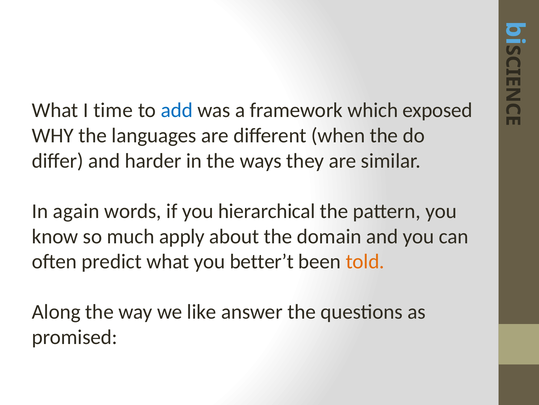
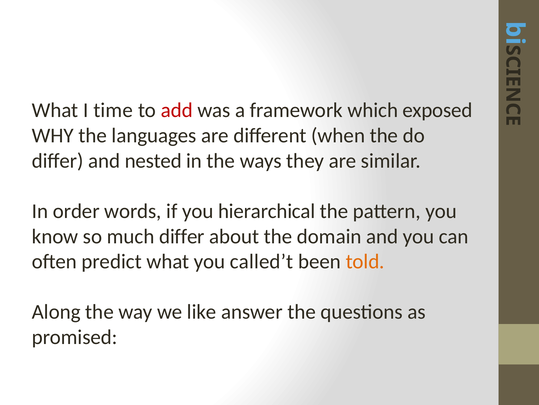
add colour: blue -> red
harder: harder -> nested
again: again -> order
much apply: apply -> differ
better’t: better’t -> called’t
